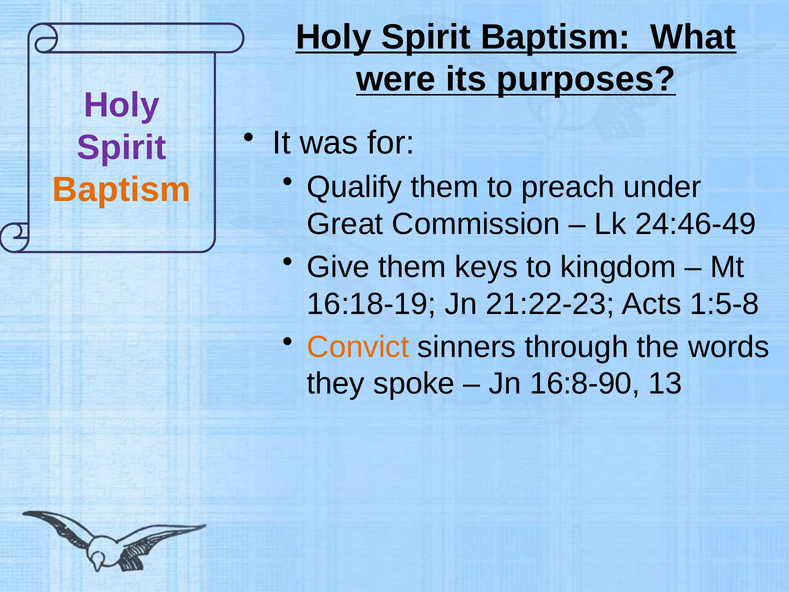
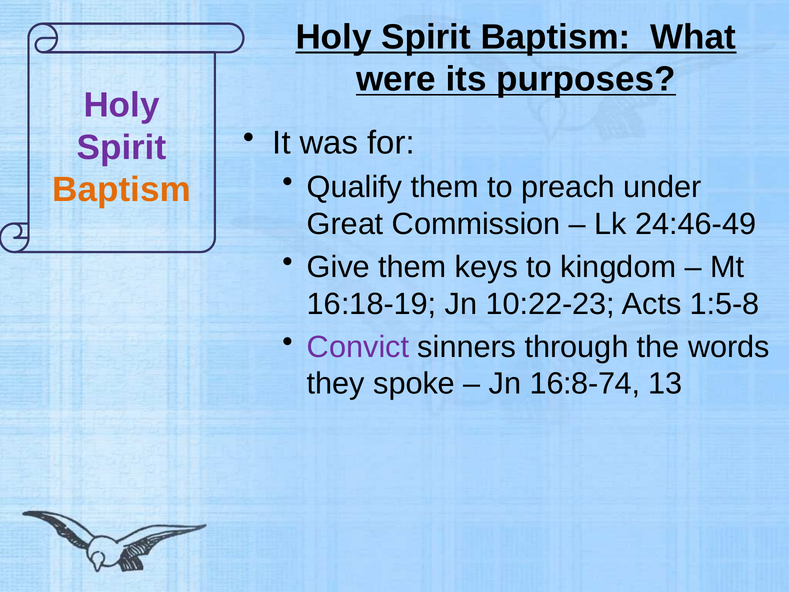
21:22-23: 21:22-23 -> 10:22-23
Convict colour: orange -> purple
16:8-90: 16:8-90 -> 16:8-74
